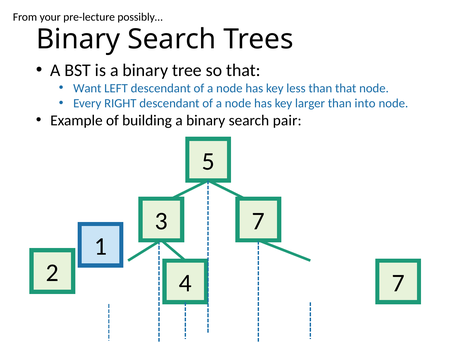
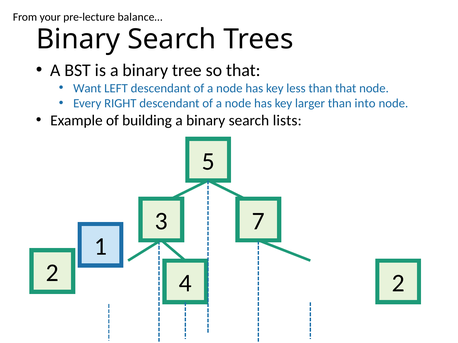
possibly…: possibly… -> balance…
pair: pair -> lists
2 7: 7 -> 2
